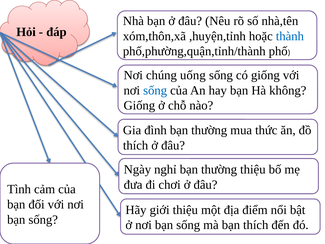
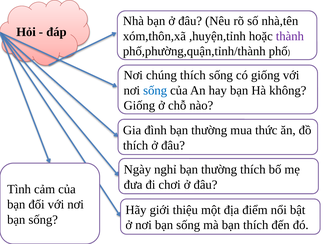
thành colour: blue -> purple
chúng uống: uống -> thích
thường thiệu: thiệu -> thích
